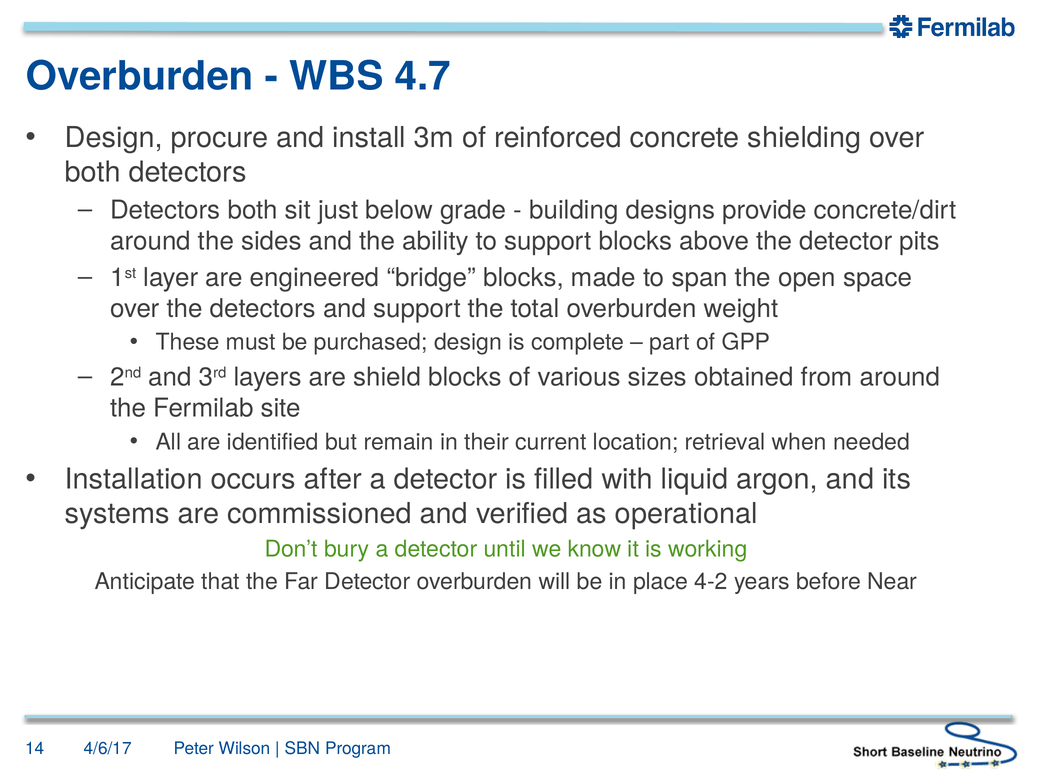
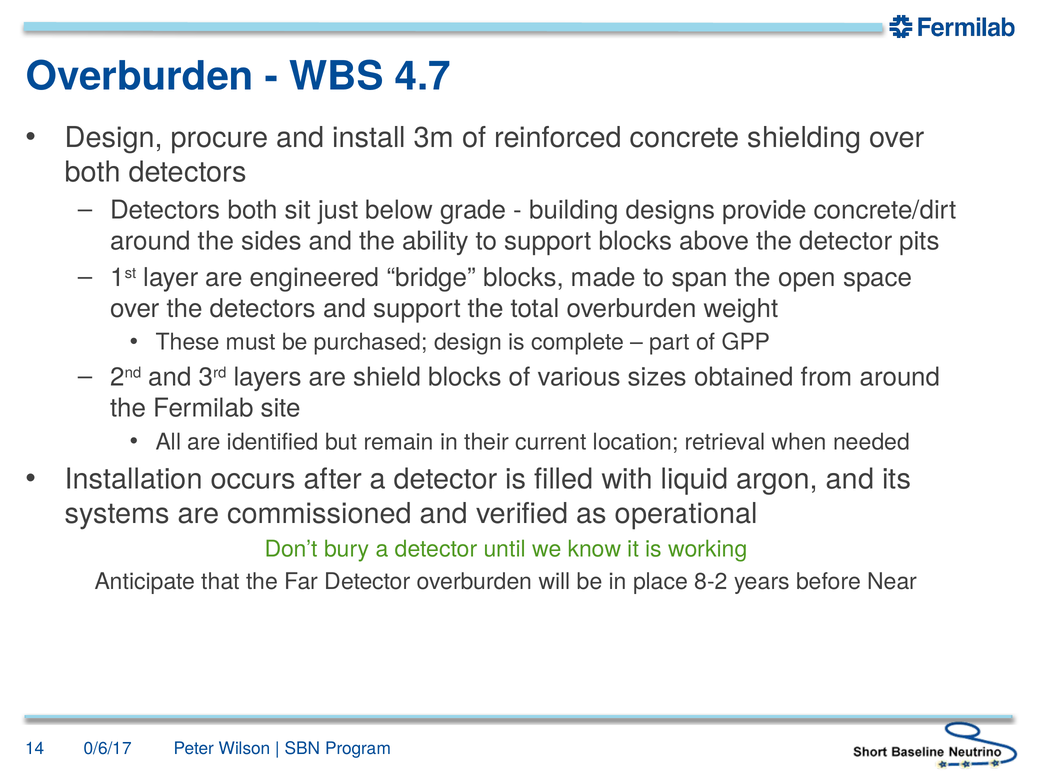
4-2: 4-2 -> 8-2
4/6/17: 4/6/17 -> 0/6/17
